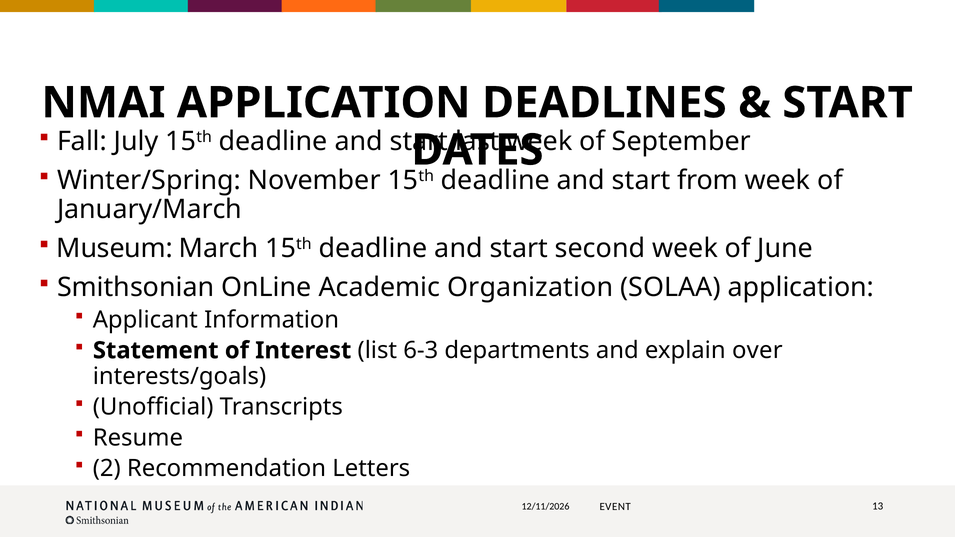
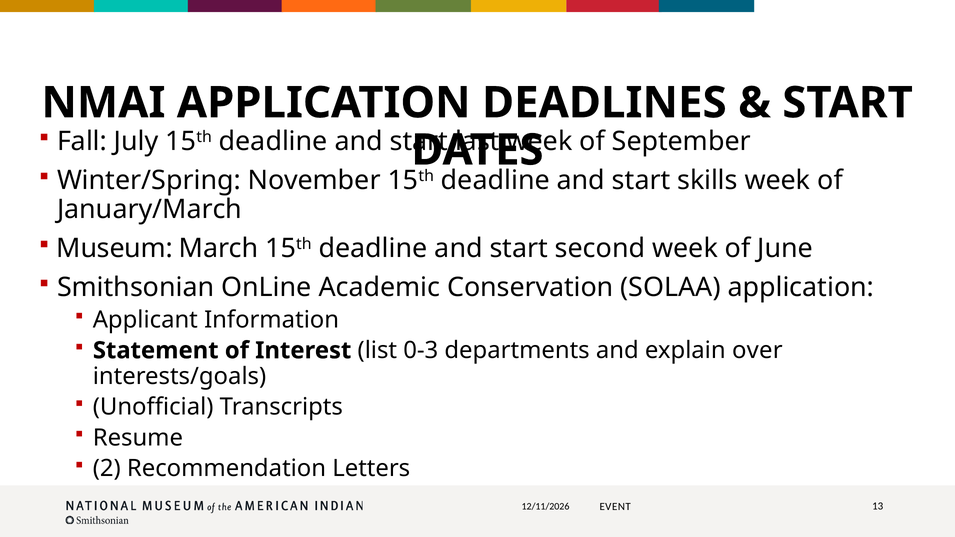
from: from -> skills
Organization: Organization -> Conservation
6-3: 6-3 -> 0-3
